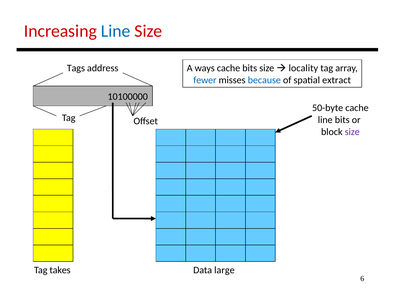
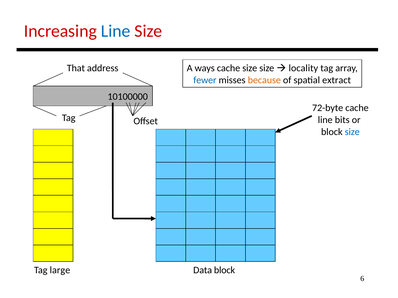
Tags: Tags -> That
cache bits: bits -> size
because colour: blue -> orange
50-byte: 50-byte -> 72-byte
size at (352, 132) colour: purple -> blue
takes: takes -> large
Data large: large -> block
